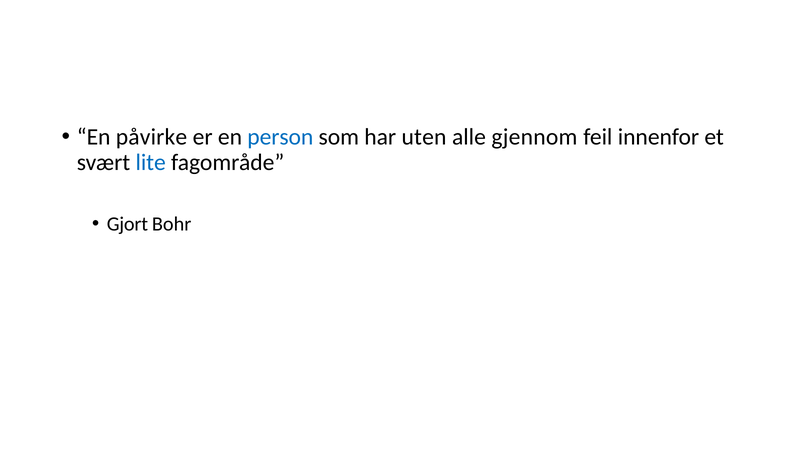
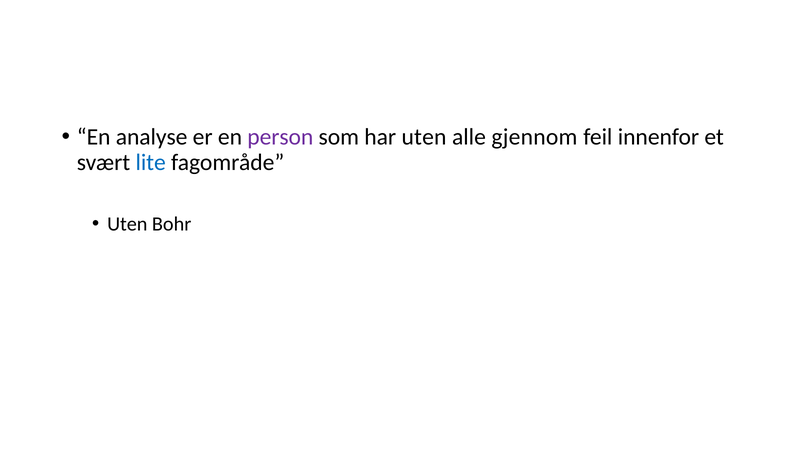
påvirke: påvirke -> analyse
person colour: blue -> purple
Gjort at (127, 224): Gjort -> Uten
